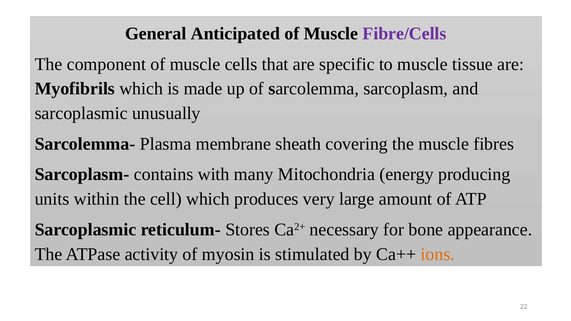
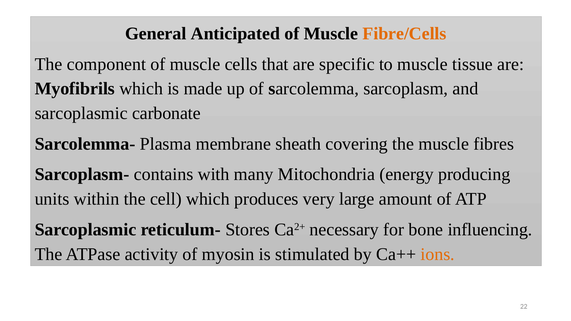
Fibre/Cells colour: purple -> orange
unusually: unusually -> carbonate
appearance: appearance -> influencing
